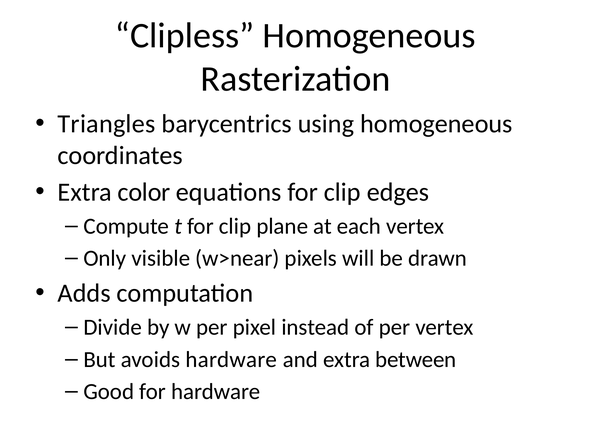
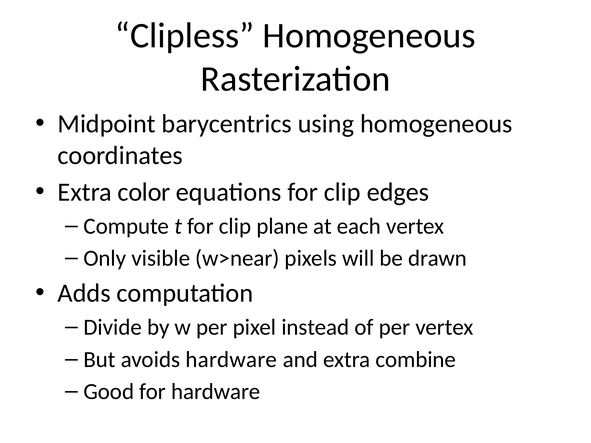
Triangles: Triangles -> Midpoint
between: between -> combine
